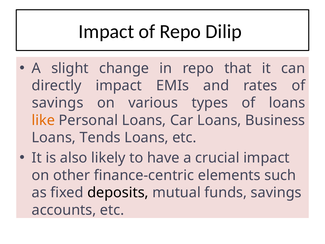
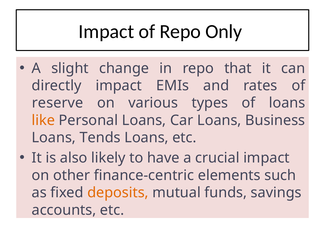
Dilip: Dilip -> Only
savings at (58, 103): savings -> reserve
deposits colour: black -> orange
